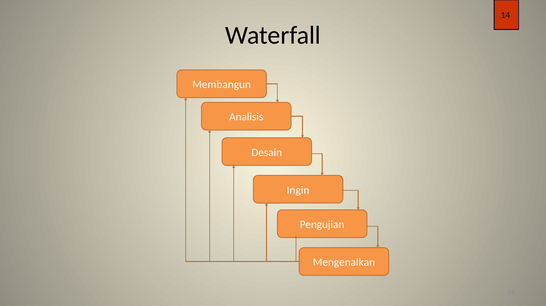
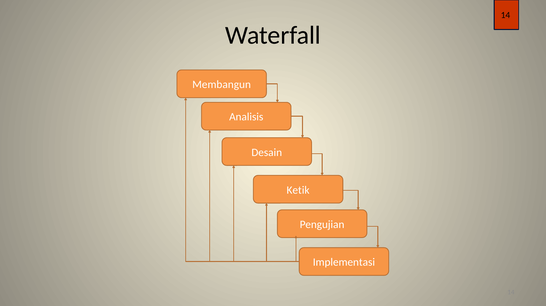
Ingin: Ingin -> Ketik
Mengenalkan: Mengenalkan -> Implementasi
